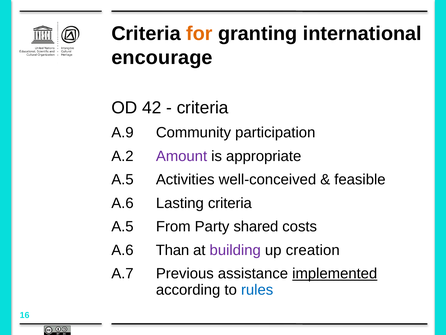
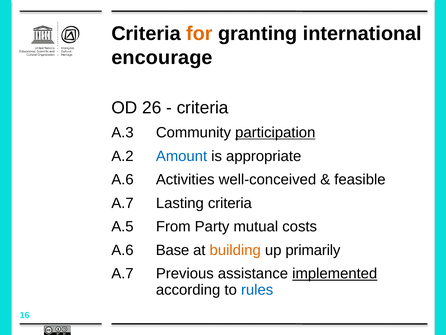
42: 42 -> 26
A.9: A.9 -> A.3
participation underline: none -> present
Amount colour: purple -> blue
A.5 at (122, 179): A.5 -> A.6
A.6 at (122, 203): A.6 -> A.7
shared: shared -> mutual
Than: Than -> Base
building colour: purple -> orange
creation: creation -> primarily
